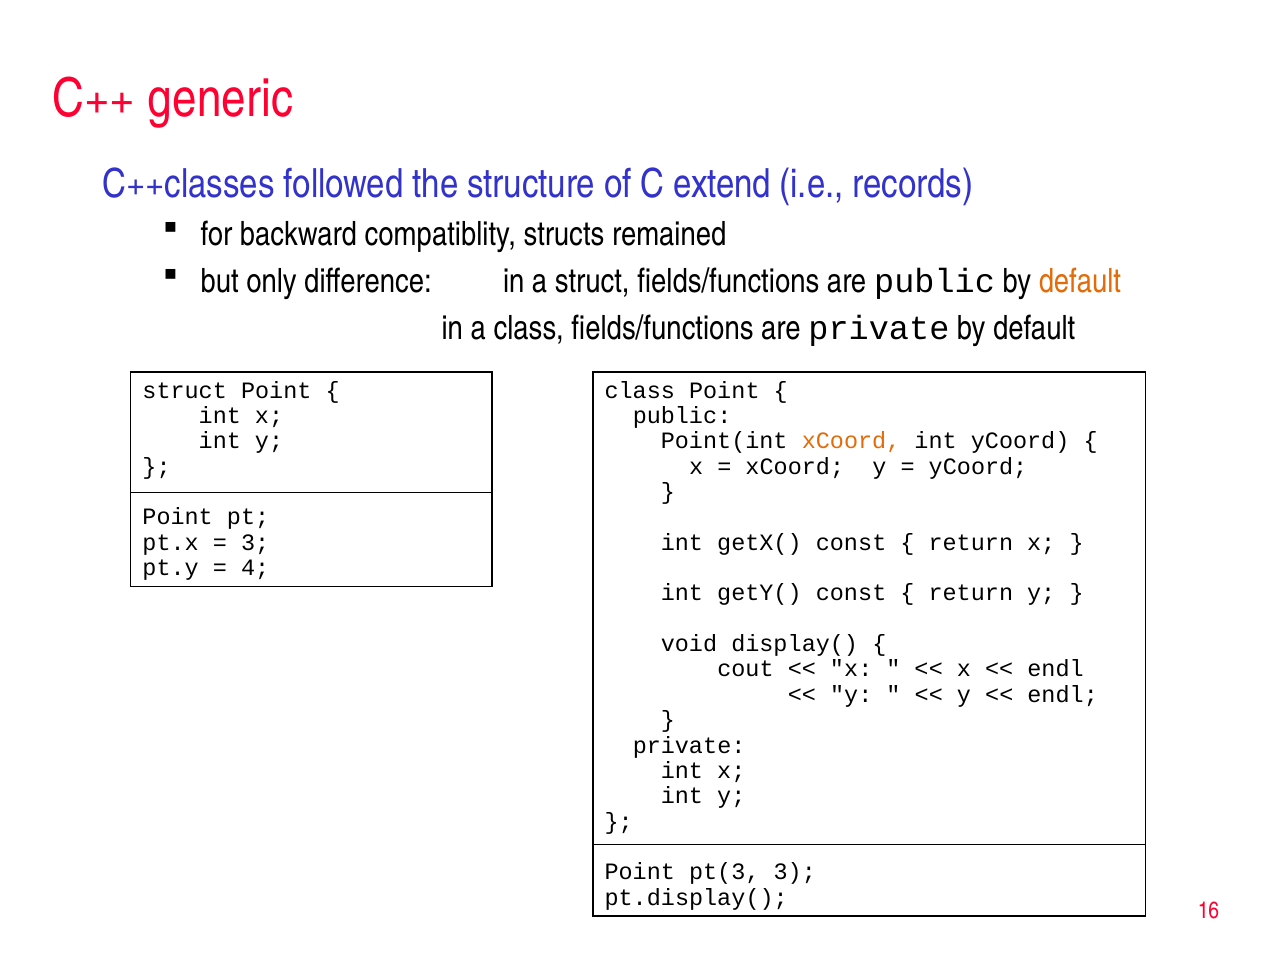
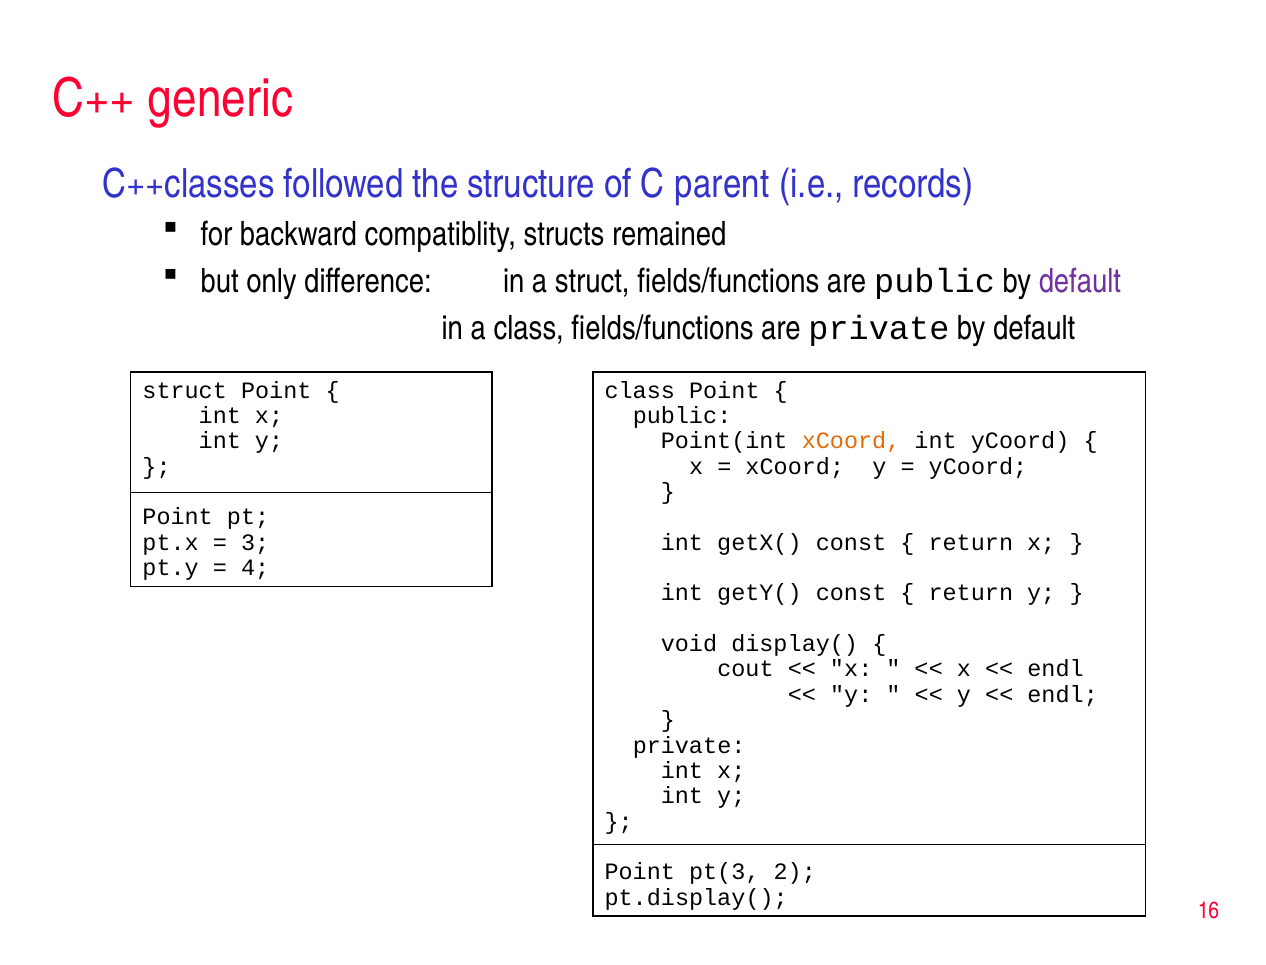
extend: extend -> parent
default at (1080, 281) colour: orange -> purple
pt(3 3: 3 -> 2
